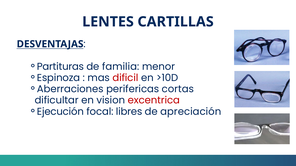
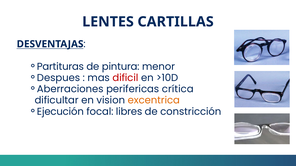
familia: familia -> pintura
Espinoza: Espinoza -> Despues
cortas: cortas -> crítica
excentrica colour: red -> orange
apreciación: apreciación -> constricción
